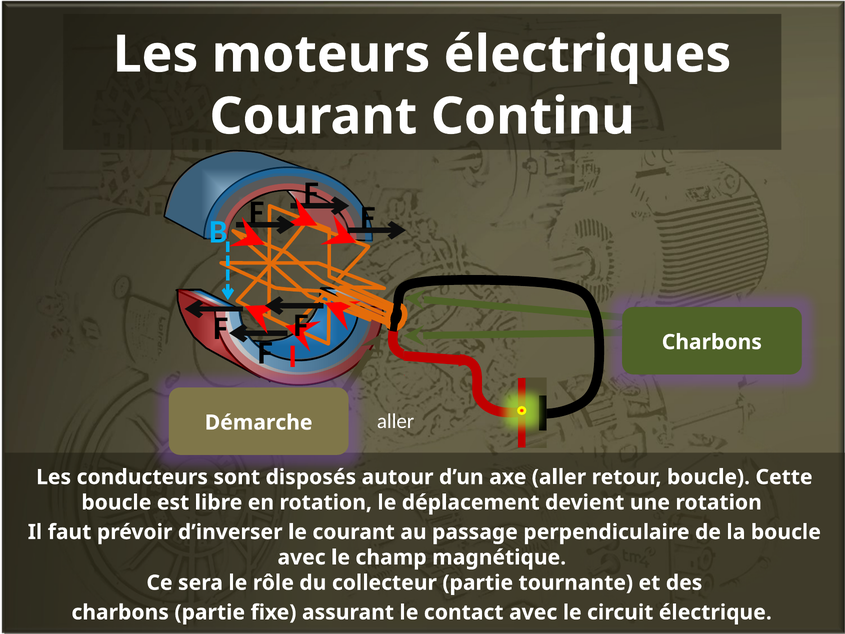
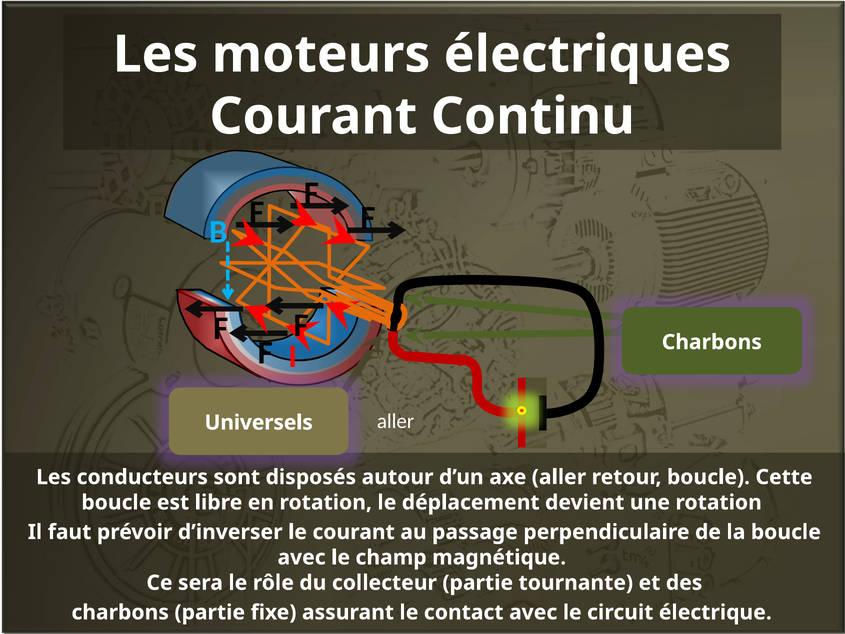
Démarche: Démarche -> Universels
